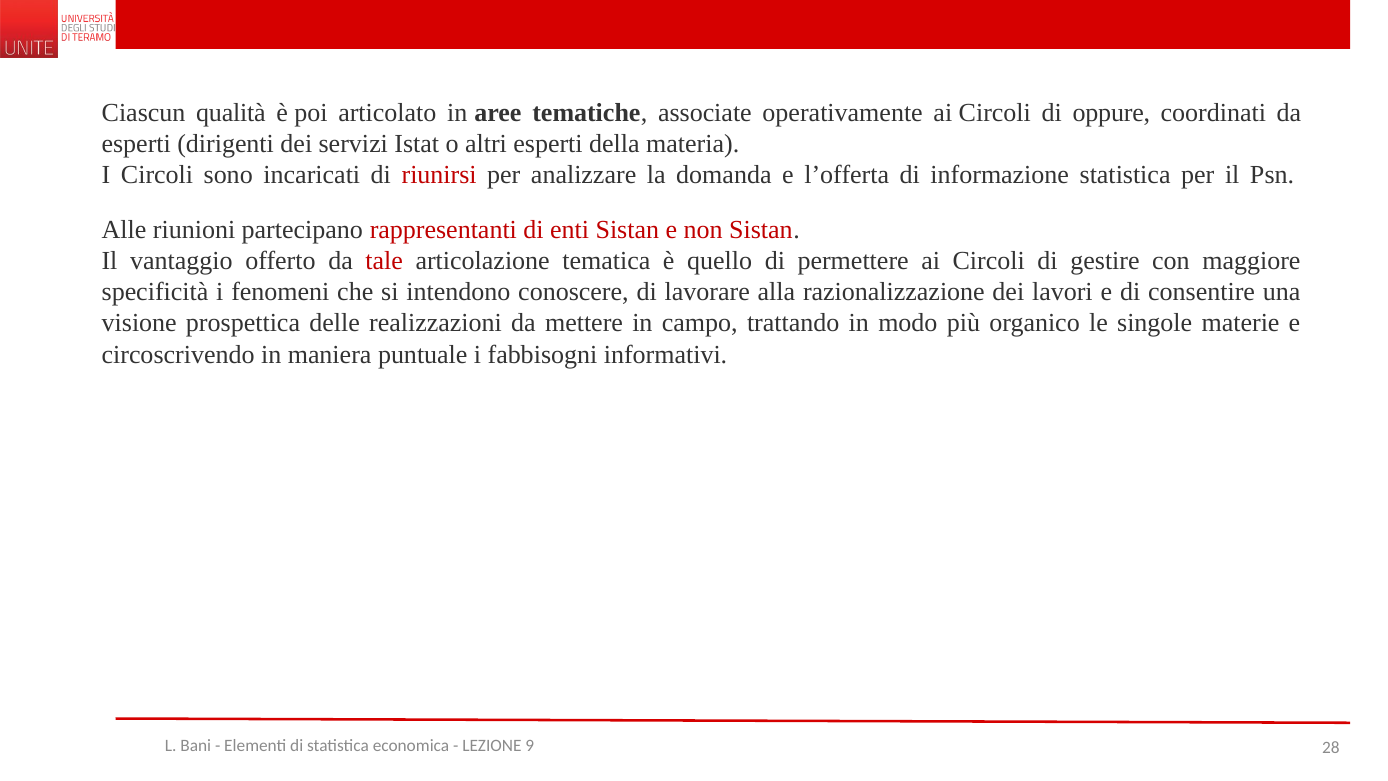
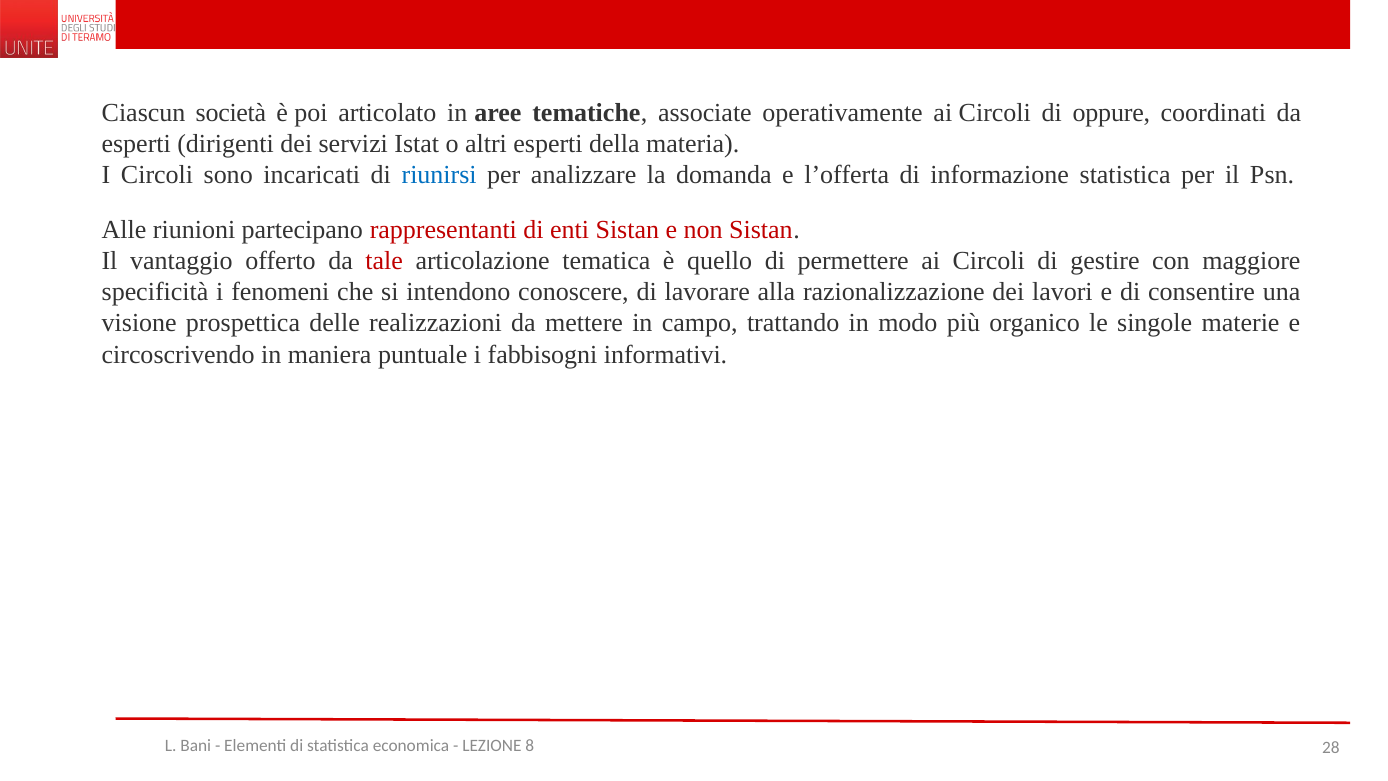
qualità: qualità -> società
riunirsi colour: red -> blue
9: 9 -> 8
